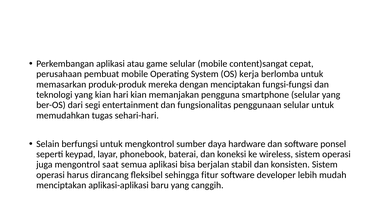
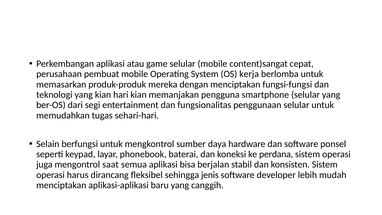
wireless: wireless -> perdana
fitur: fitur -> jenis
